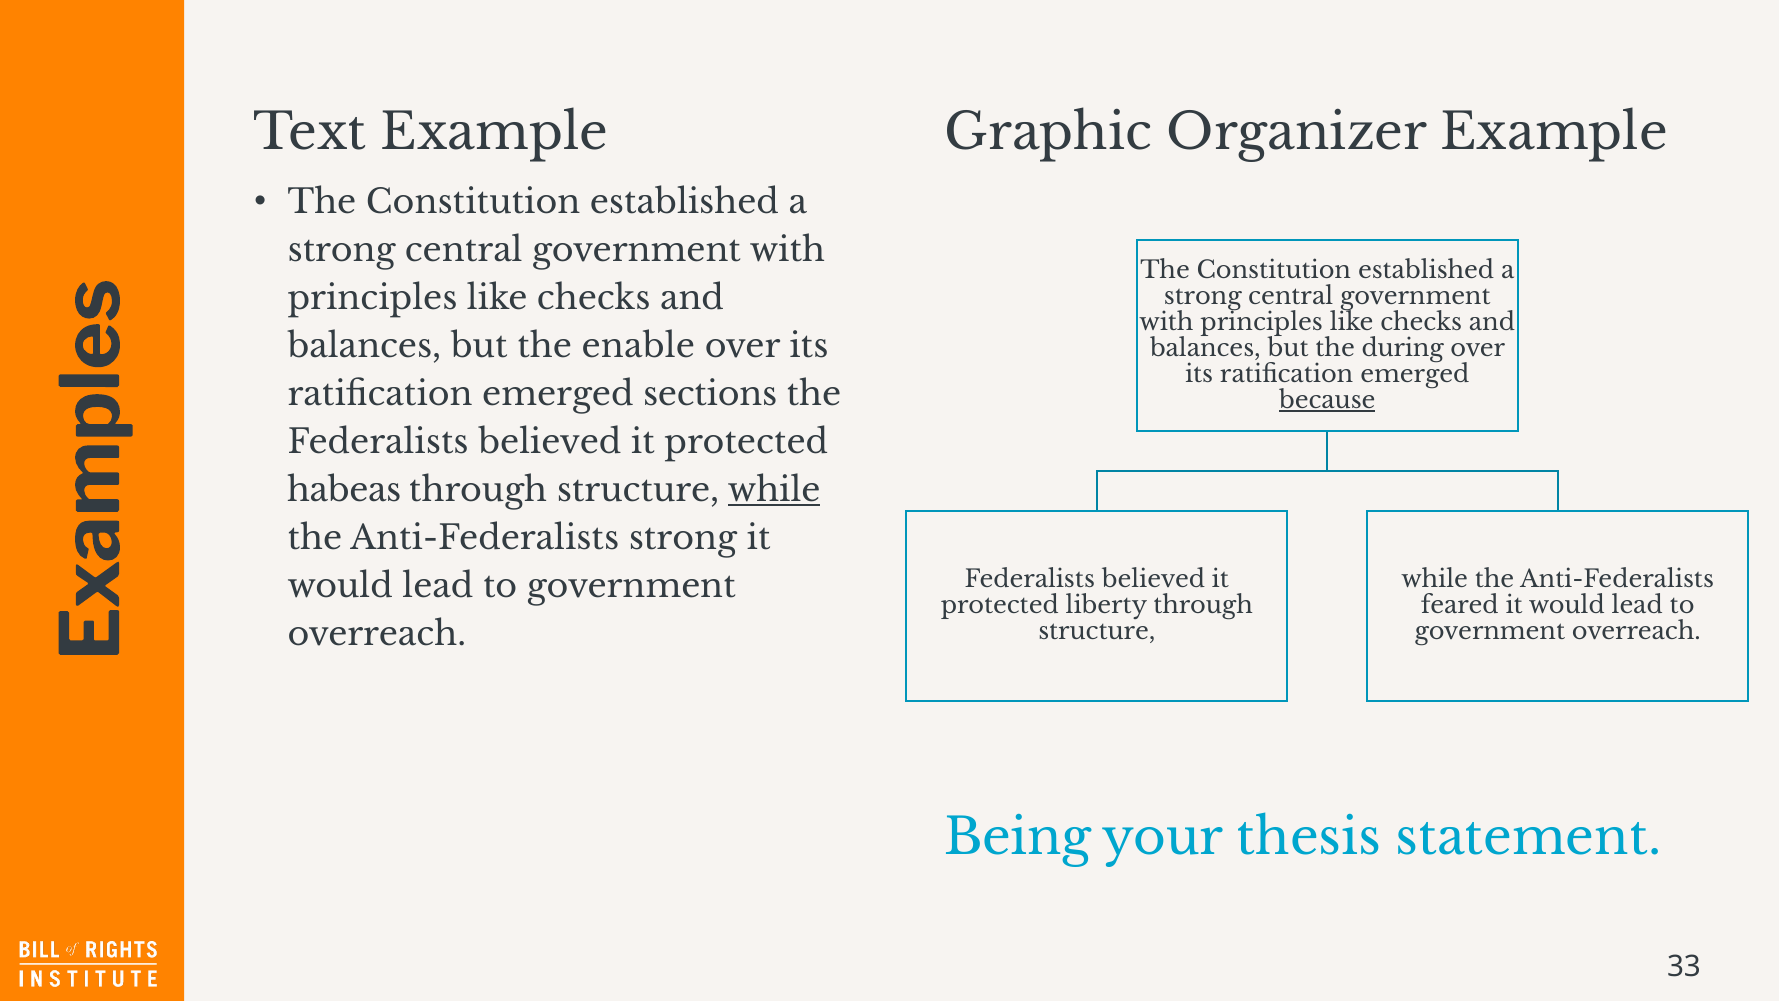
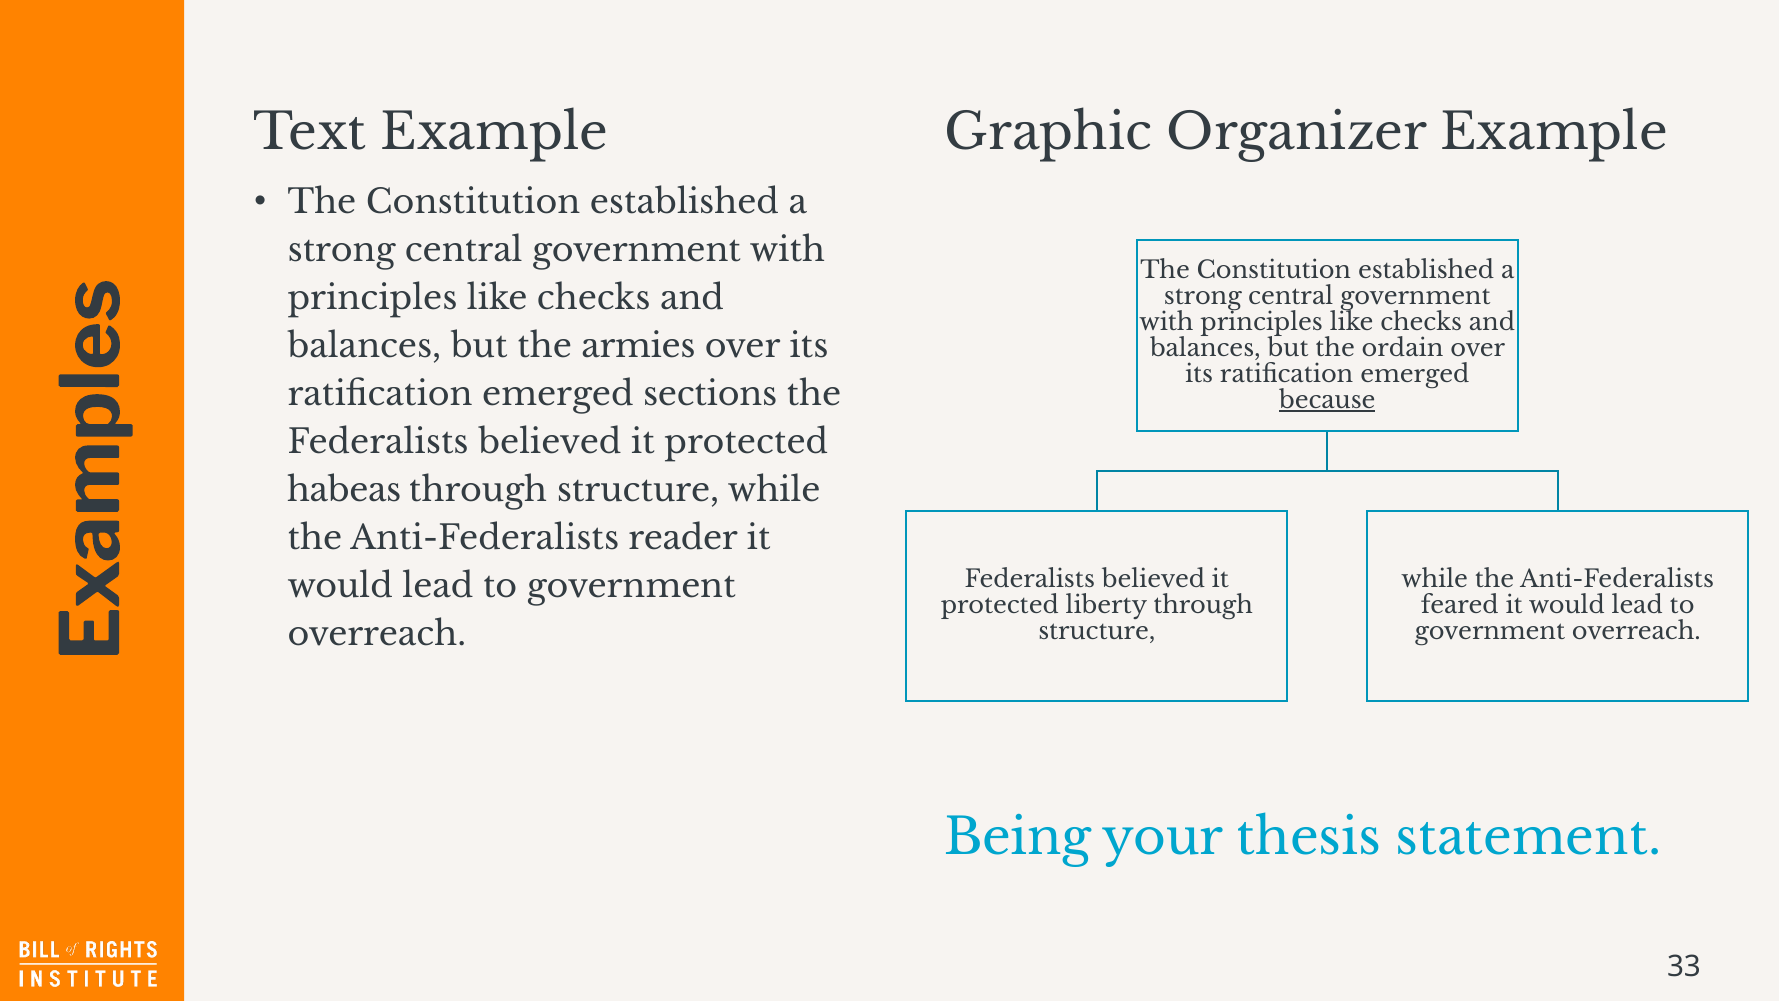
enable: enable -> armies
during: during -> ordain
while at (774, 490) underline: present -> none
Anti-Federalists strong: strong -> reader
